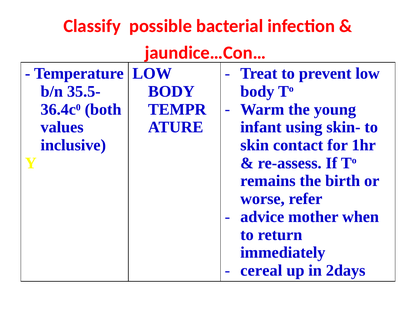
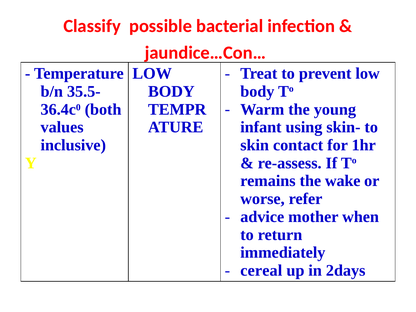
birth: birth -> wake
